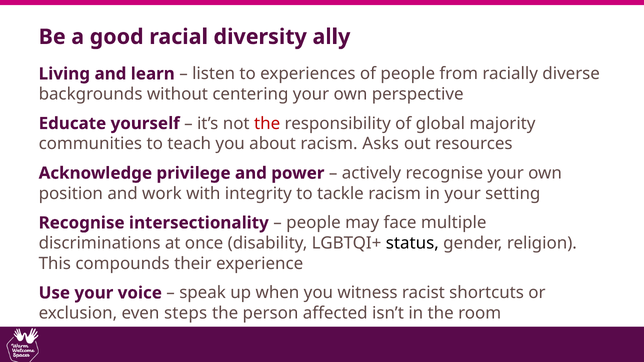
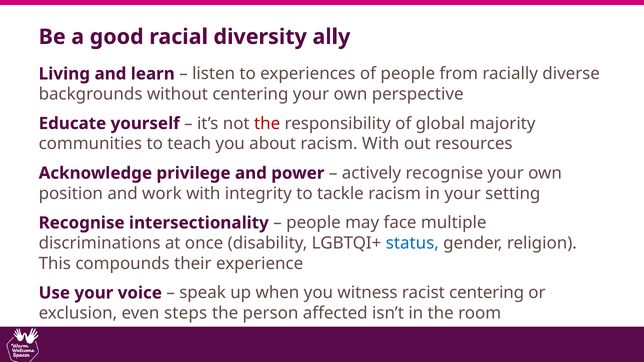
racism Asks: Asks -> With
status colour: black -> blue
racist shortcuts: shortcuts -> centering
